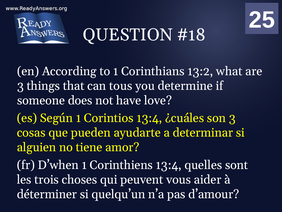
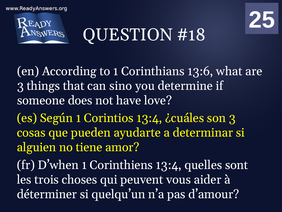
13:2: 13:2 -> 13:6
tous: tous -> sino
